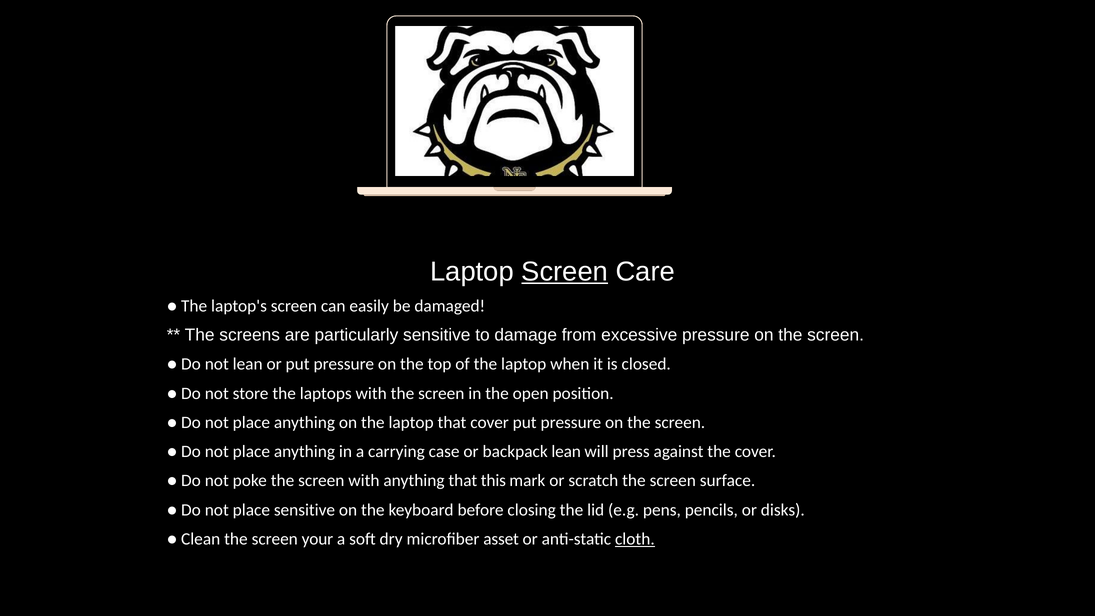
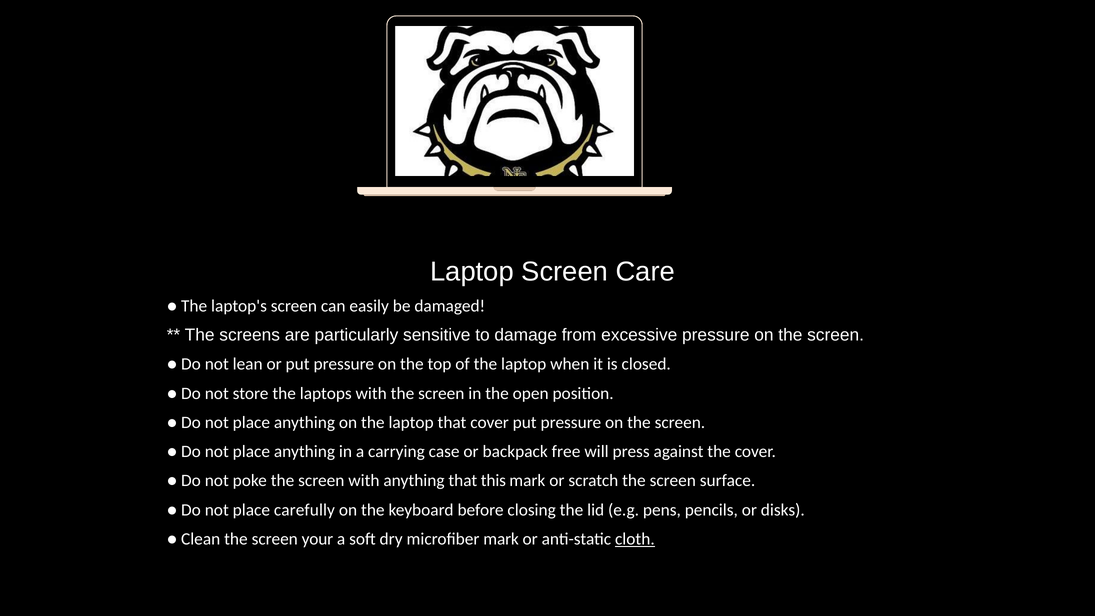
Screen at (565, 272) underline: present -> none
backpack lean: lean -> free
place sensitive: sensitive -> carefully
microfiber asset: asset -> mark
